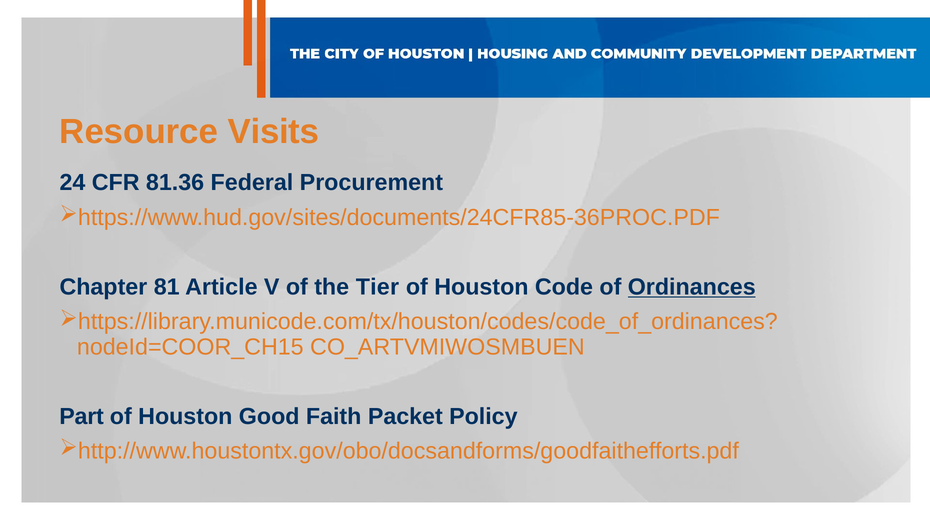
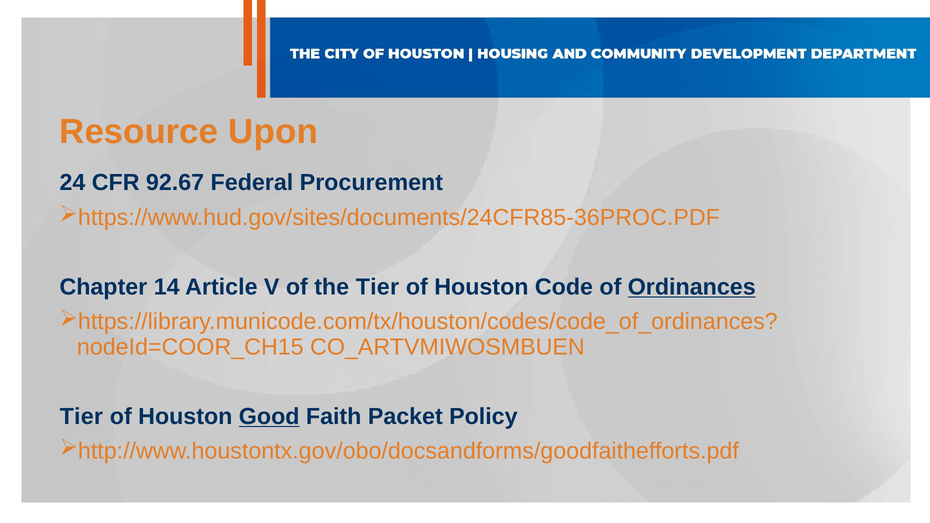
Visits: Visits -> Upon
81.36: 81.36 -> 92.67
81: 81 -> 14
Part at (82, 417): Part -> Tier
Good underline: none -> present
